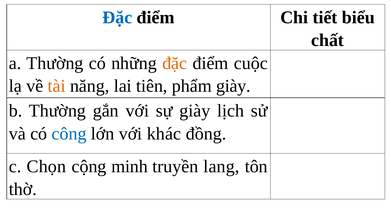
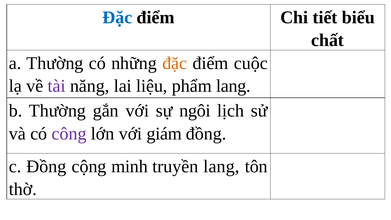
tài colour: orange -> purple
tiên: tiên -> liệu
phẩm giày: giày -> lang
sự giày: giày -> ngôi
công colour: blue -> purple
khác: khác -> giám
c Chọn: Chọn -> Đồng
